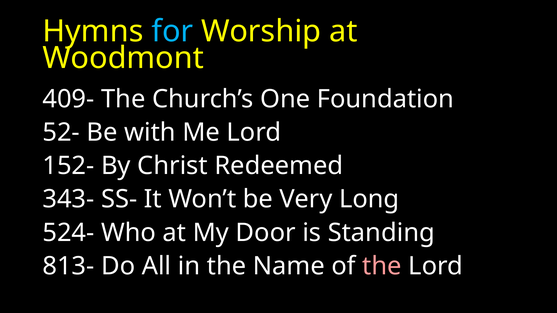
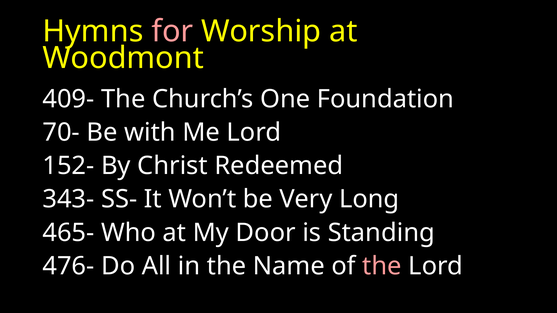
for colour: light blue -> pink
52-: 52- -> 70-
524-: 524- -> 465-
813-: 813- -> 476-
